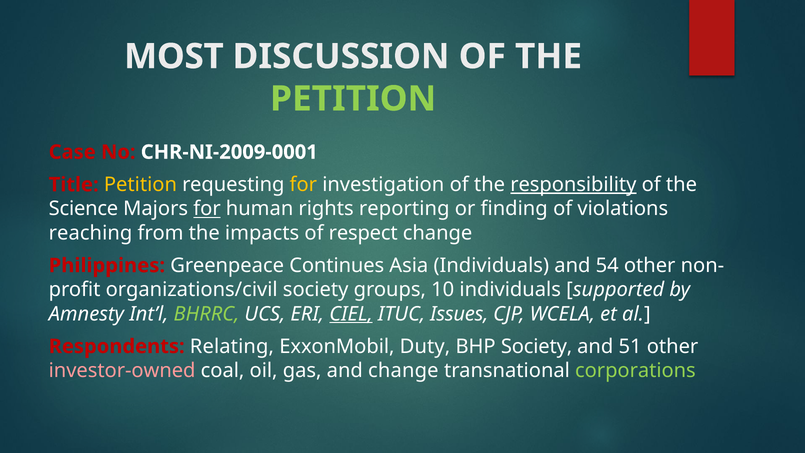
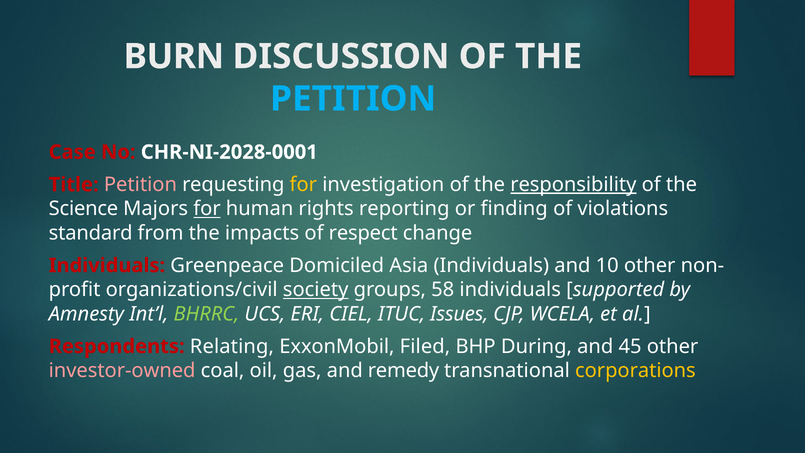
MOST: MOST -> BURN
PETITION at (353, 99) colour: light green -> light blue
CHR-NI-2009-0001: CHR-NI-2009-0001 -> CHR-NI-2028-0001
Petition at (140, 185) colour: yellow -> pink
reaching: reaching -> standard
Philippines at (107, 265): Philippines -> Individuals
Continues: Continues -> Domiciled
54: 54 -> 10
society at (316, 290) underline: none -> present
10: 10 -> 58
CIEL underline: present -> none
Duty: Duty -> Filed
BHP Society: Society -> During
51: 51 -> 45
and change: change -> remedy
corporations colour: light green -> yellow
